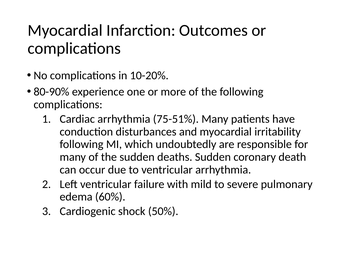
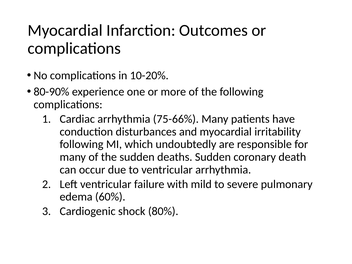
75-51%: 75-51% -> 75-66%
50%: 50% -> 80%
